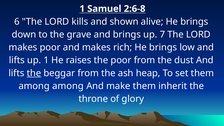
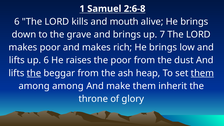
shown: shown -> mouth
up 1: 1 -> 6
them at (202, 73) underline: none -> present
